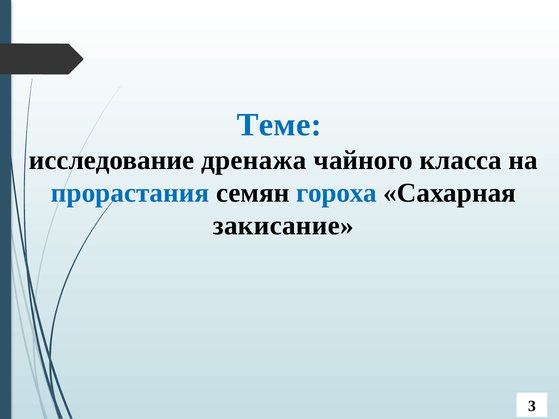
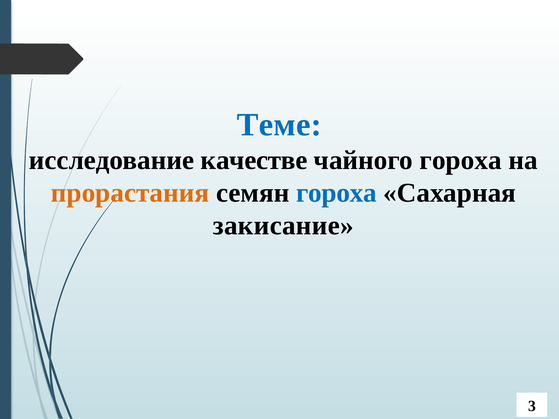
дренажа: дренажа -> качестве
чайного класса: класса -> гороха
прорастания colour: blue -> orange
